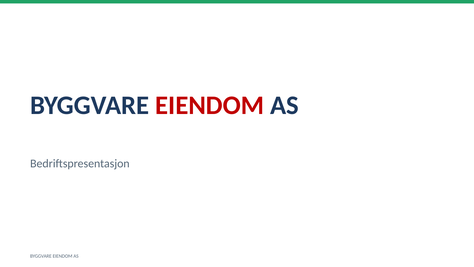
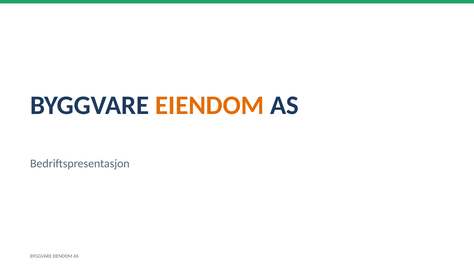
EIENDOM at (210, 105) colour: red -> orange
